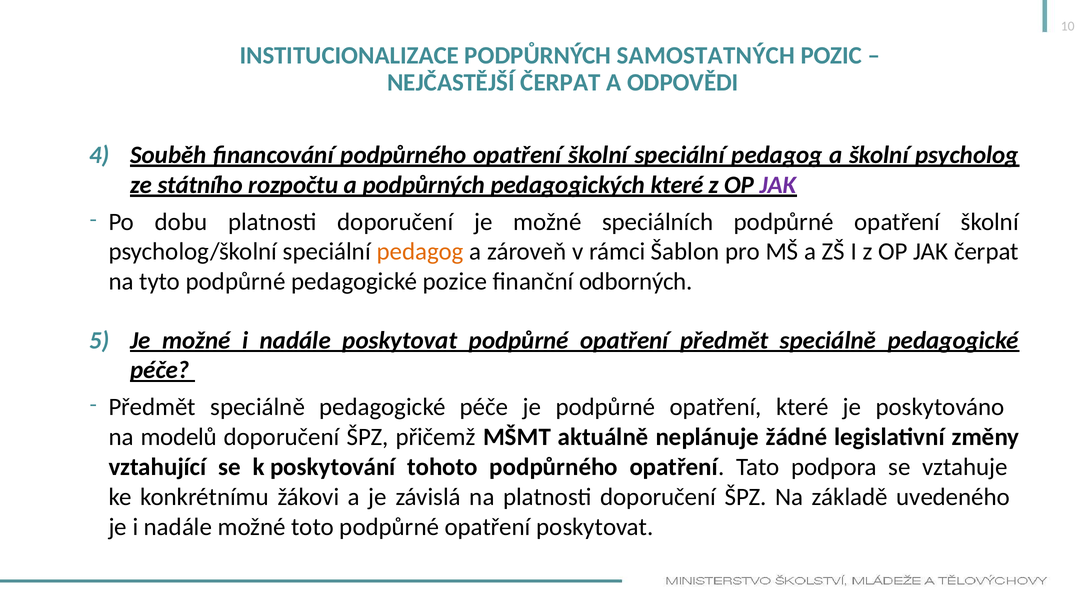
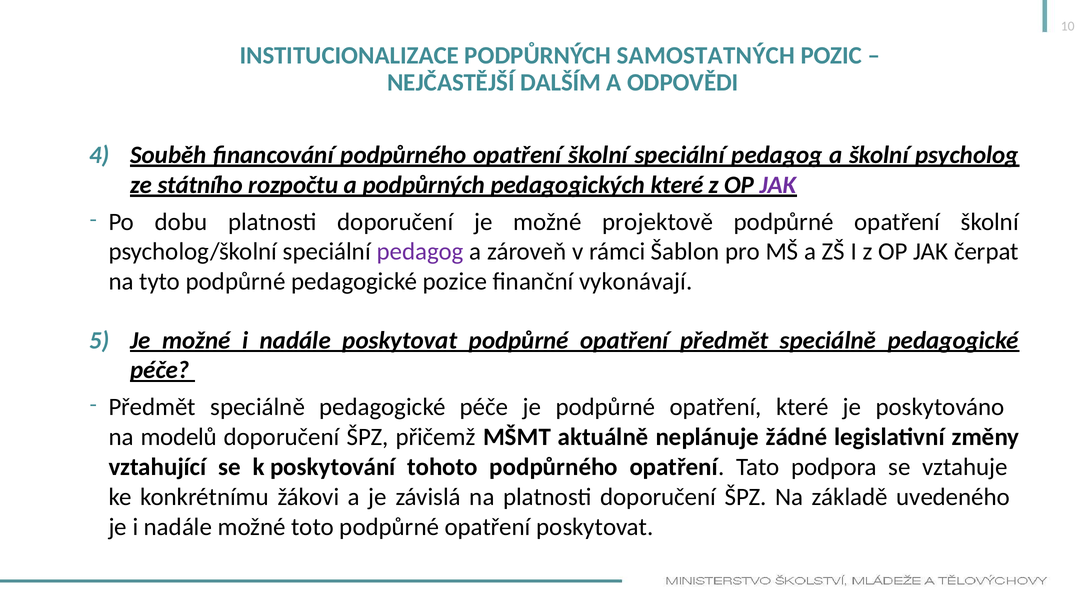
NEJČASTĚJŠÍ ČERPAT: ČERPAT -> DALŠÍM
speciálních: speciálních -> projektově
pedagog at (420, 252) colour: orange -> purple
odborných: odborných -> vykonávají
